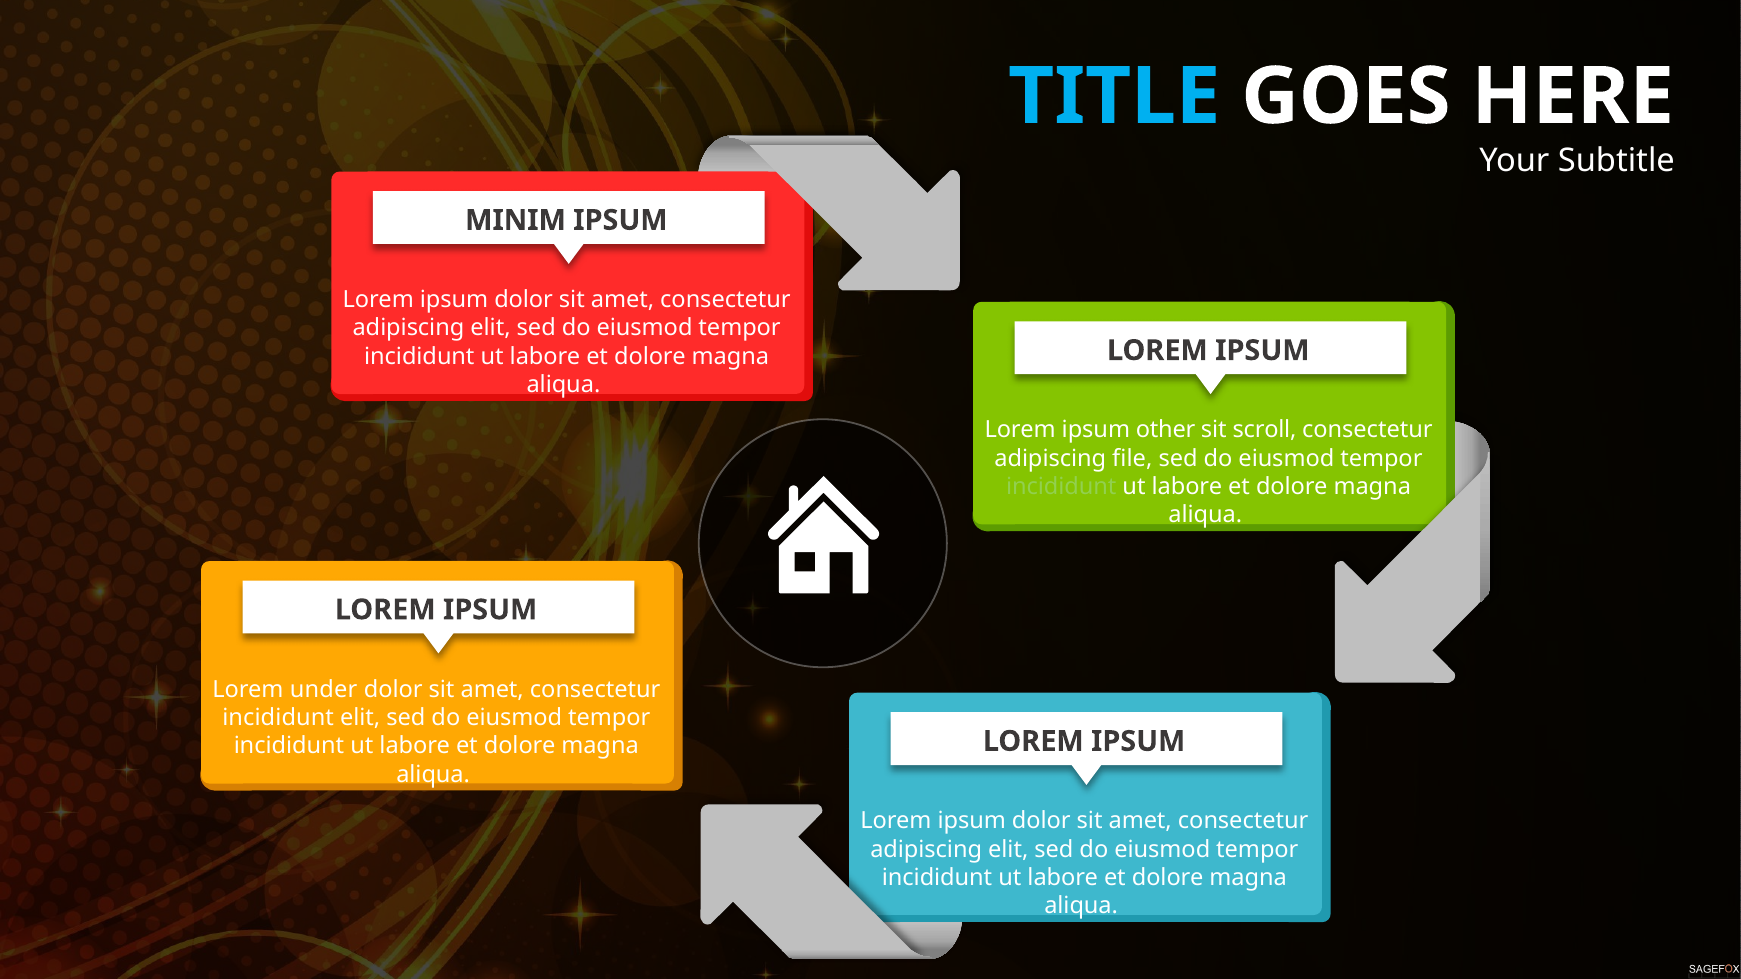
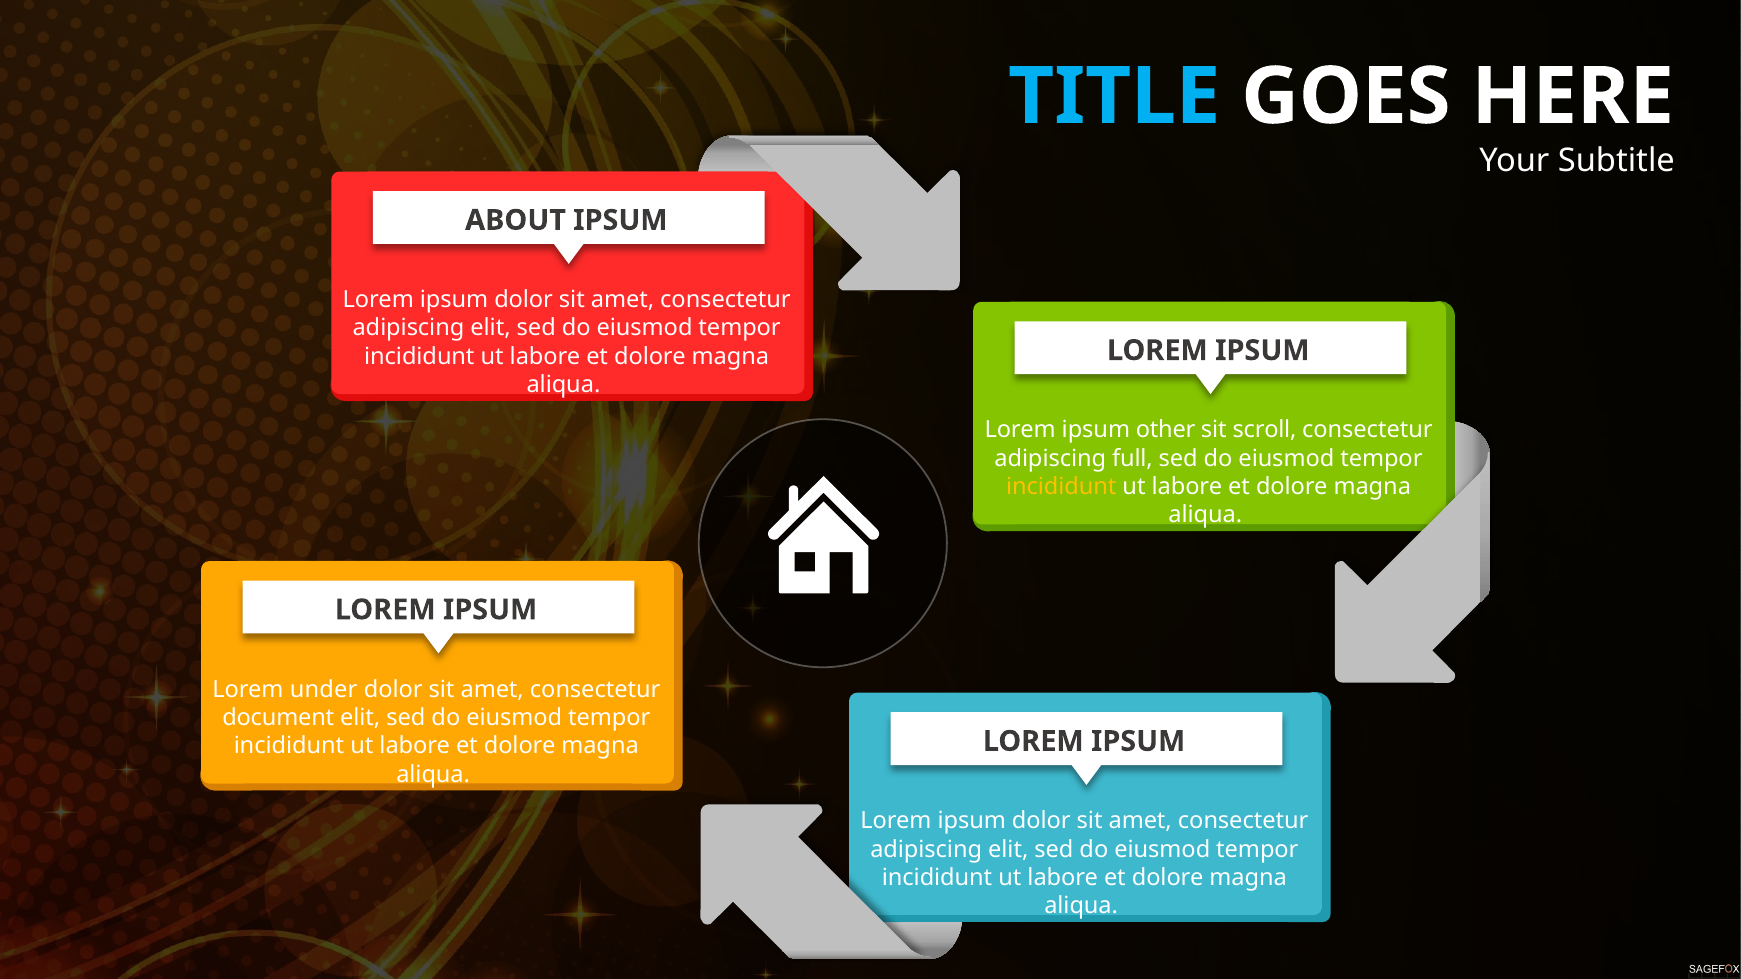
MINIM: MINIM -> ABOUT
file: file -> full
incididunt at (1061, 487) colour: light green -> yellow
incididunt at (278, 718): incididunt -> document
